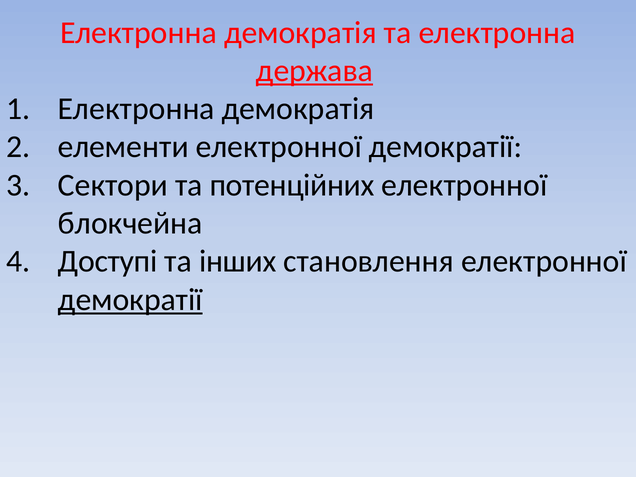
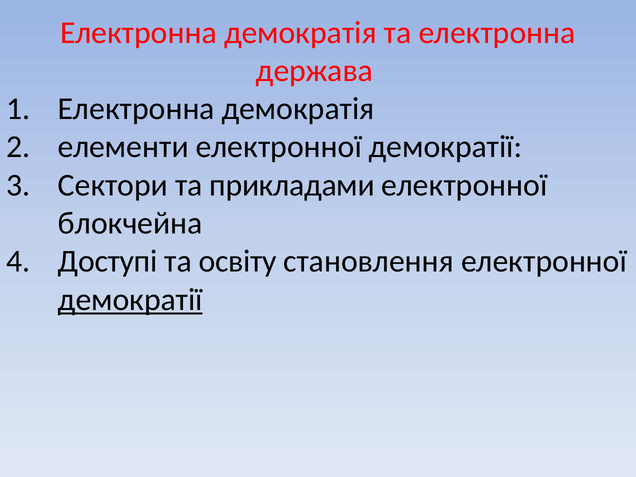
держава underline: present -> none
потенційних: потенційних -> прикладами
інших: інших -> освіту
